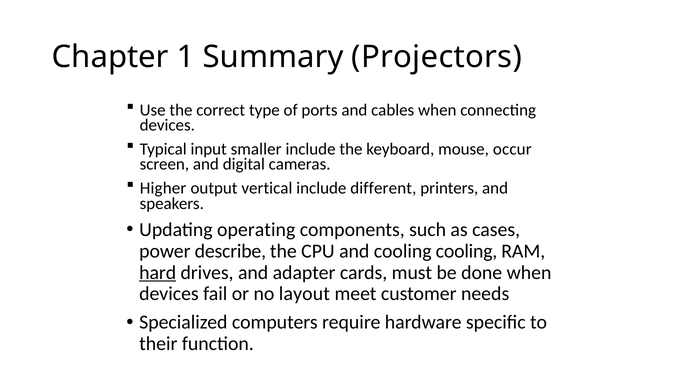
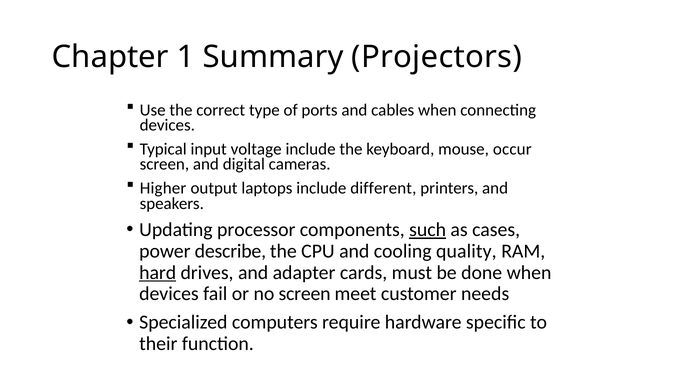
smaller: smaller -> voltage
vertical: vertical -> laptops
operating: operating -> processor
such underline: none -> present
cooling cooling: cooling -> quality
no layout: layout -> screen
